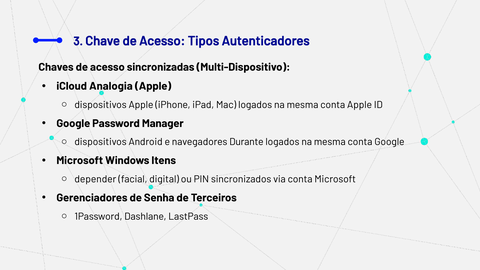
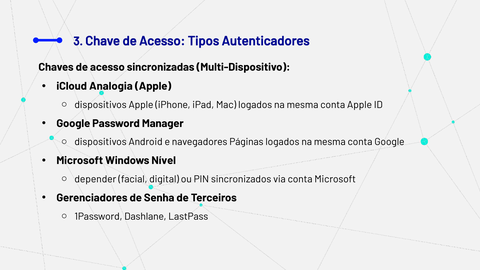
Durante: Durante -> Páginas
Itens: Itens -> Nível
